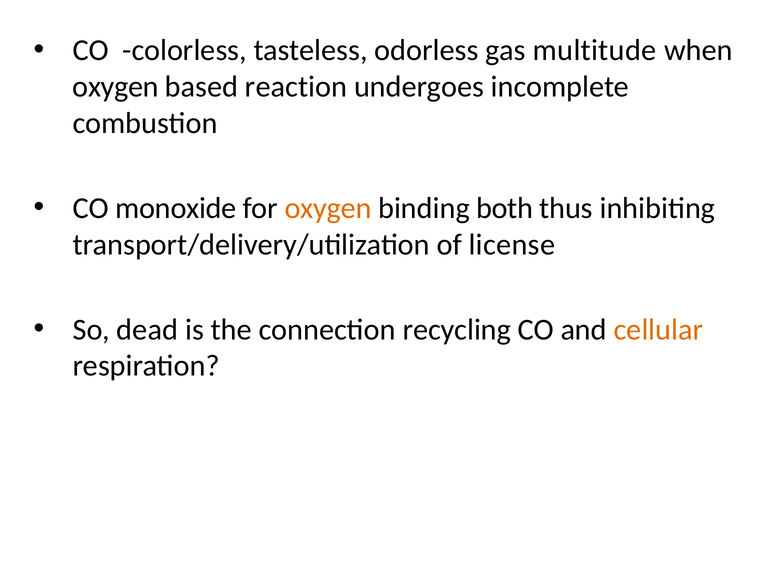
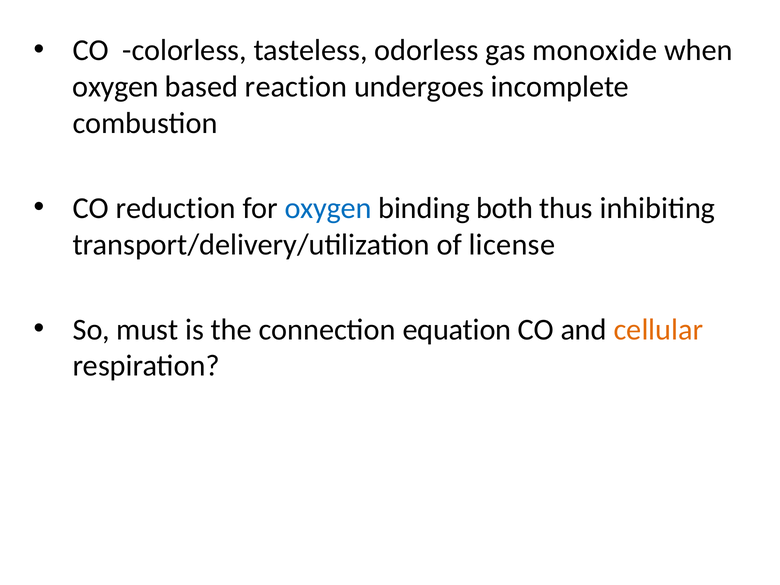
multitude: multitude -> monoxide
monoxide: monoxide -> reduction
oxygen at (328, 208) colour: orange -> blue
dead: dead -> must
recycling: recycling -> equation
